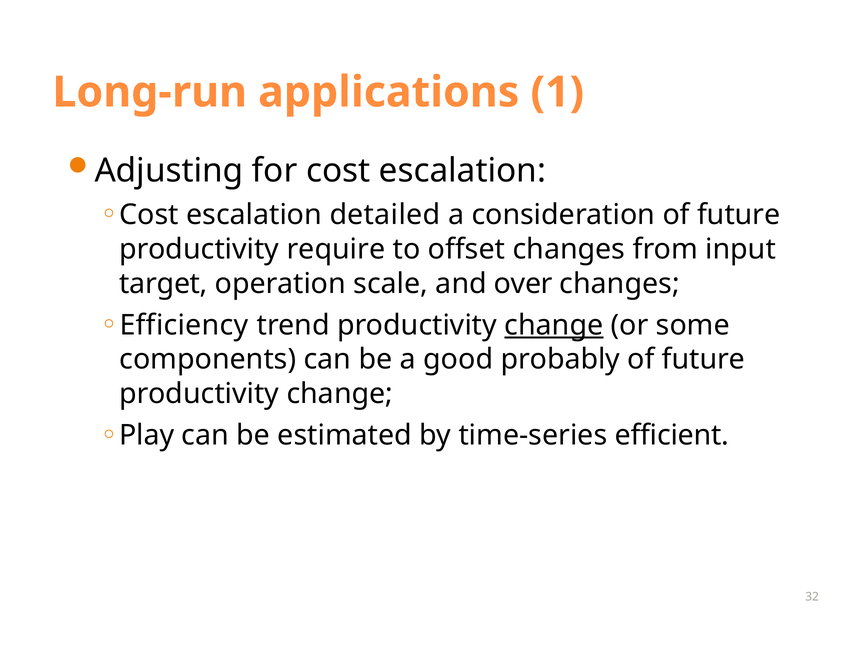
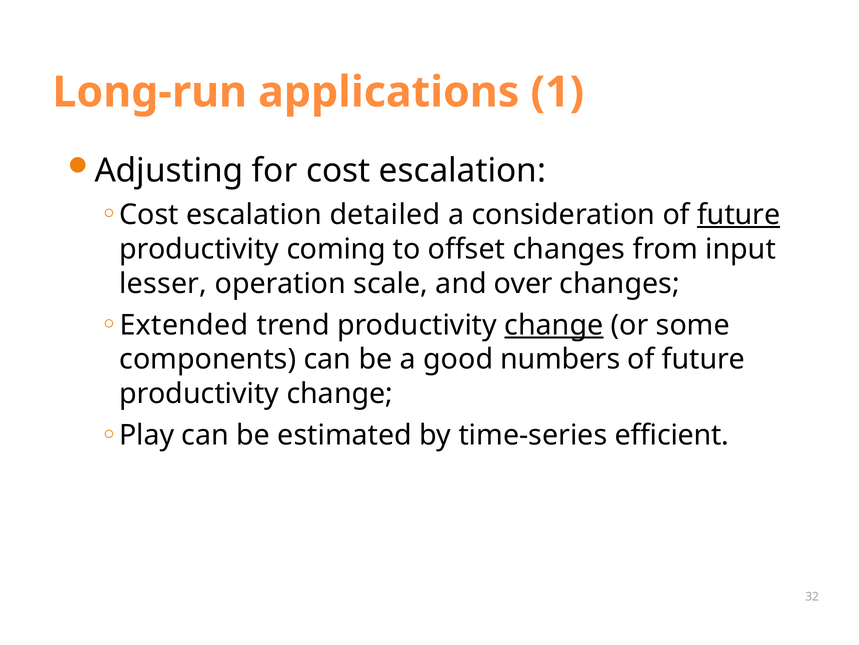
future at (739, 214) underline: none -> present
require: require -> coming
target: target -> lesser
Efficiency: Efficiency -> Extended
probably: probably -> numbers
